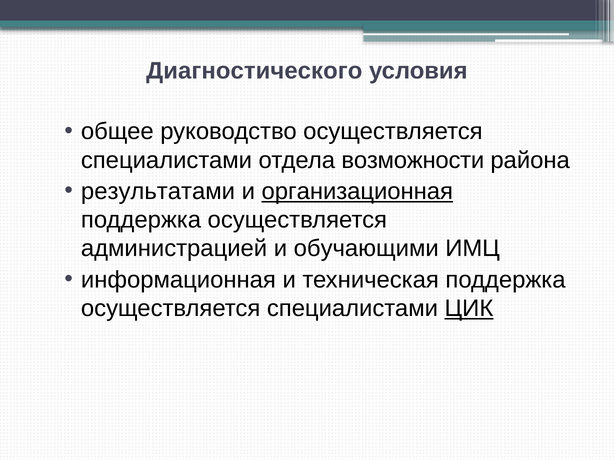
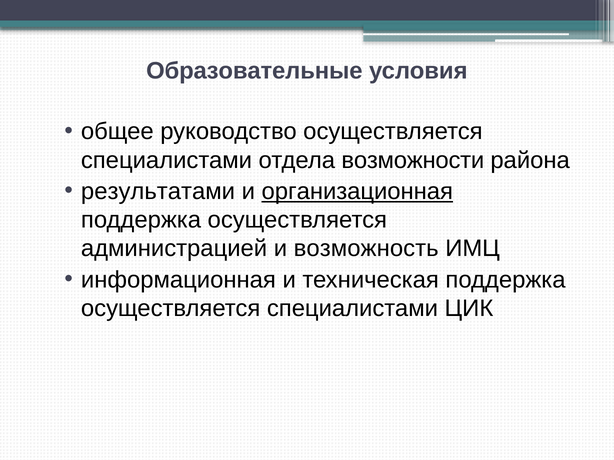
Диагностического: Диагностического -> Образовательные
обучающими: обучающими -> возможность
ЦИК underline: present -> none
